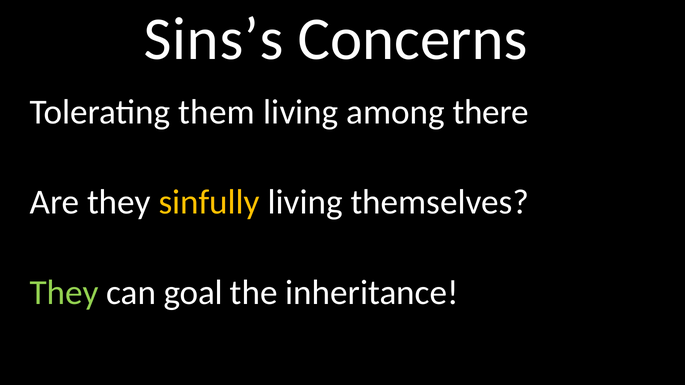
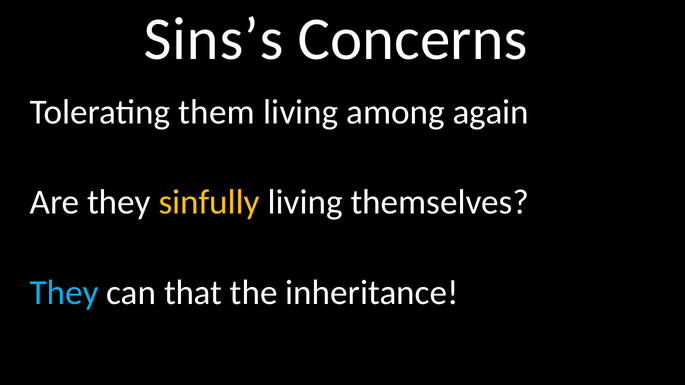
there: there -> again
They at (64, 293) colour: light green -> light blue
goal: goal -> that
